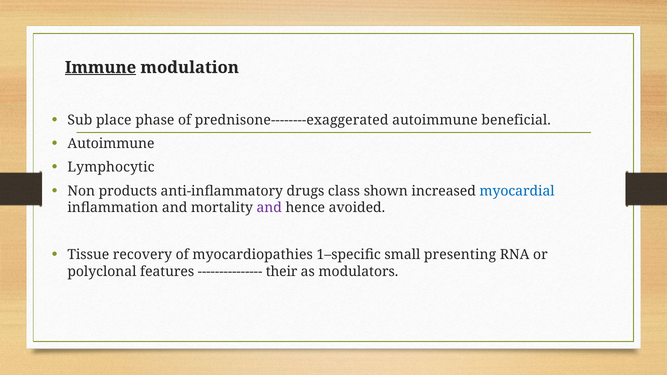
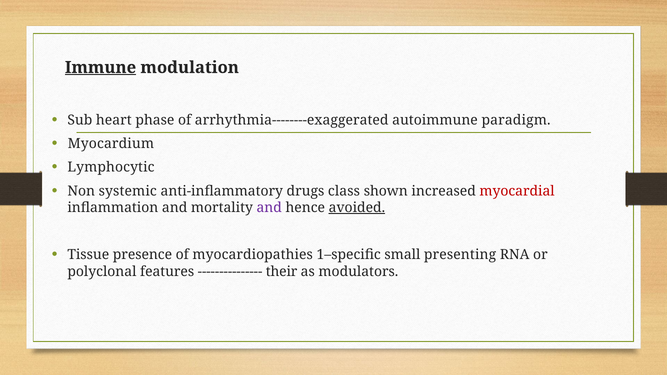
place: place -> heart
prednisone--------exaggerated: prednisone--------exaggerated -> arrhythmia--------exaggerated
beneficial: beneficial -> paradigm
Autoimmune at (111, 144): Autoimmune -> Myocardium
products: products -> systemic
myocardial colour: blue -> red
avoided underline: none -> present
recovery: recovery -> presence
